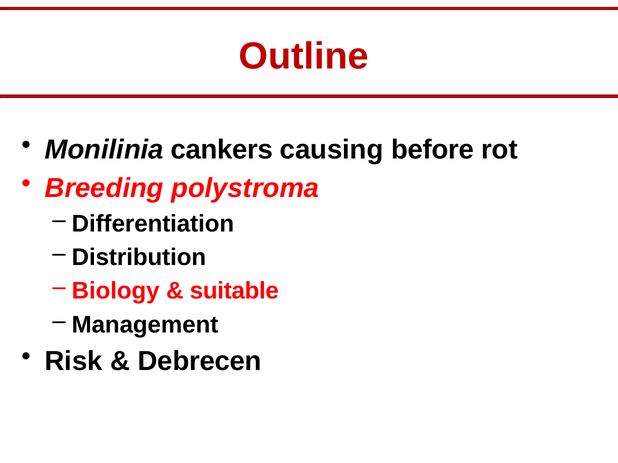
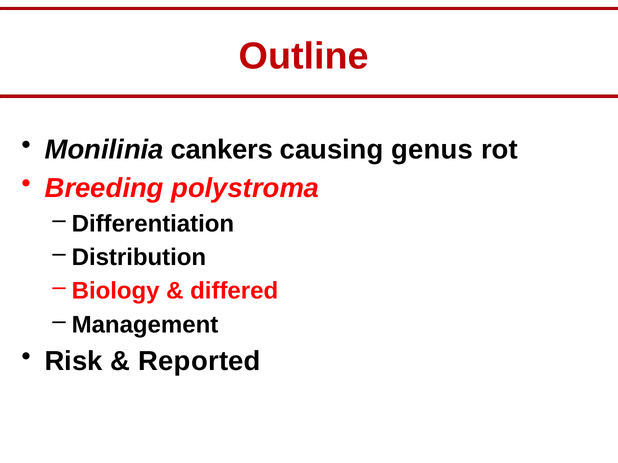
before: before -> genus
suitable: suitable -> differed
Debrecen: Debrecen -> Reported
